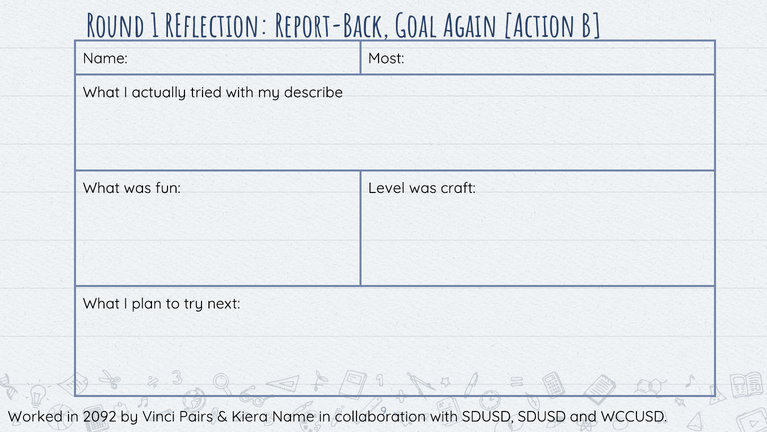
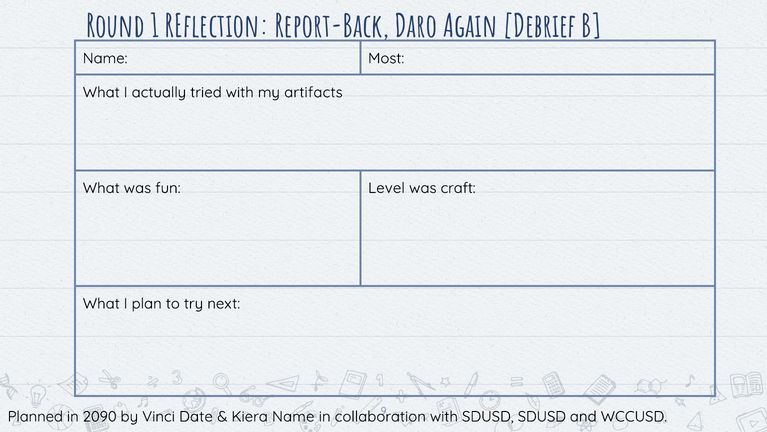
Goal: Goal -> Daro
Action: Action -> Debrief
describe: describe -> artifacts
Worked: Worked -> Planned
2092: 2092 -> 2090
Pairs: Pairs -> Date
